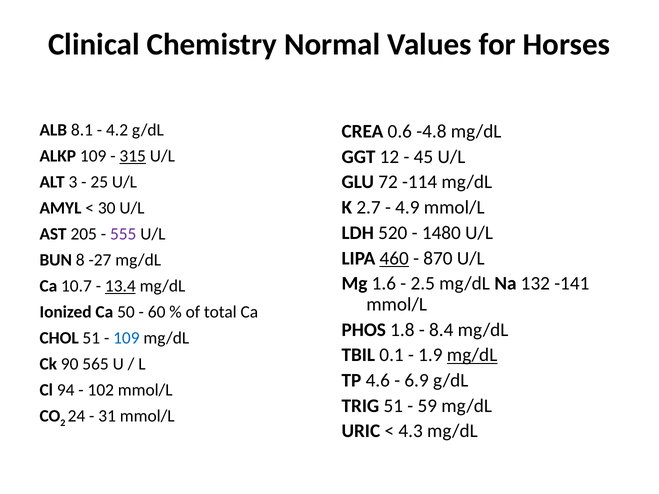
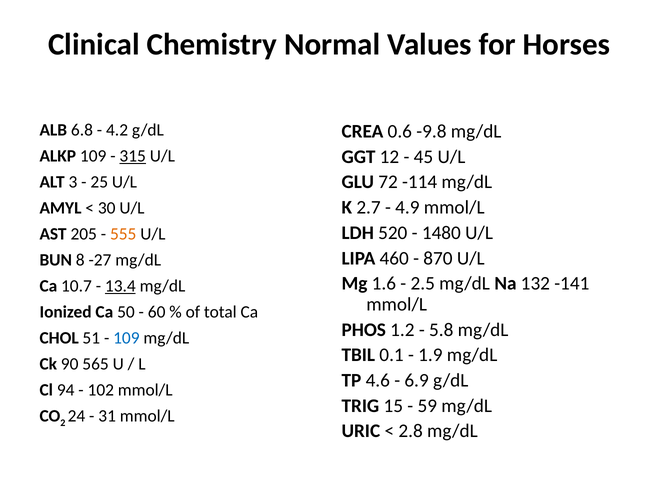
8.1: 8.1 -> 6.8
-4.8: -4.8 -> -9.8
555 colour: purple -> orange
460 underline: present -> none
1.8: 1.8 -> 1.2
8.4: 8.4 -> 5.8
mg/dL at (472, 355) underline: present -> none
TRIG 51: 51 -> 15
4.3: 4.3 -> 2.8
